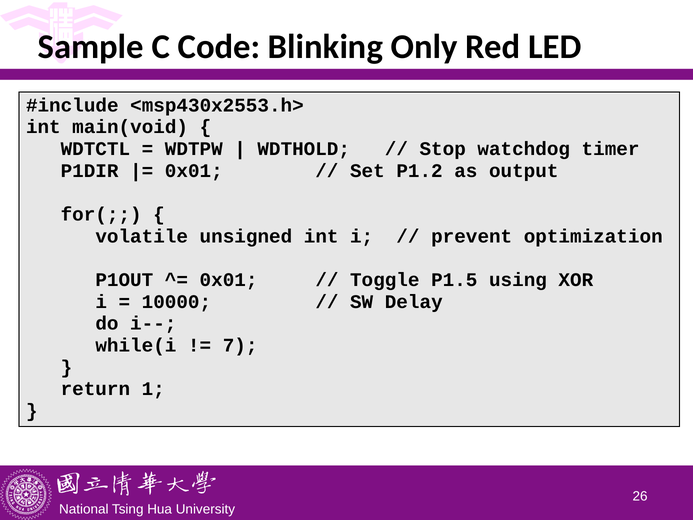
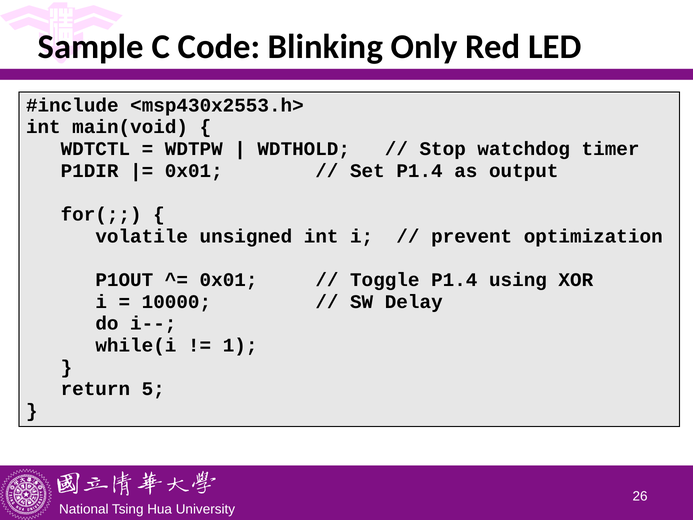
Set P1.2: P1.2 -> P1.4
Toggle P1.5: P1.5 -> P1.4
7: 7 -> 1
1: 1 -> 5
